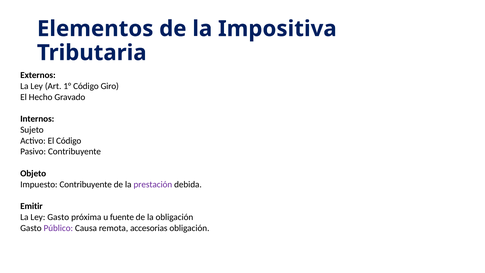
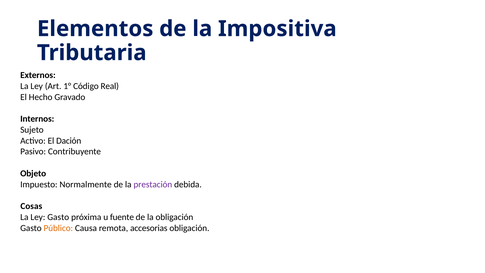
Giro: Giro -> Real
El Código: Código -> Dación
Impuesto Contribuyente: Contribuyente -> Normalmente
Emitir: Emitir -> Cosas
Público colour: purple -> orange
